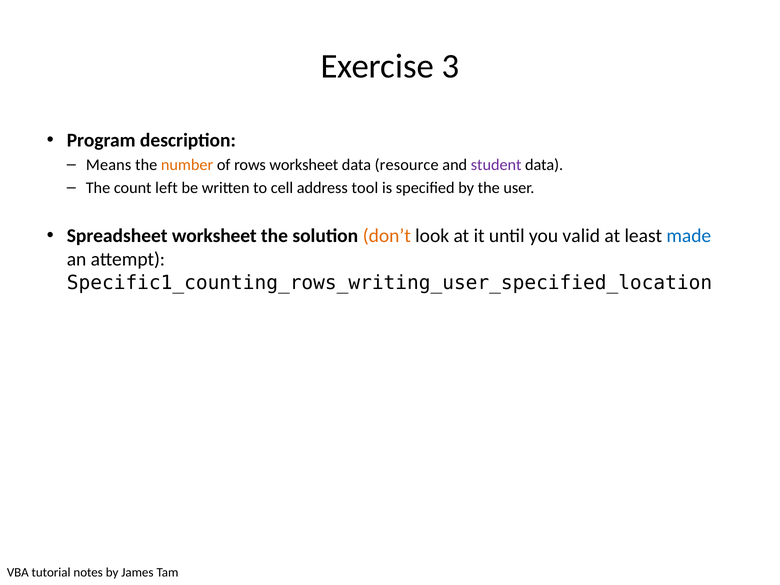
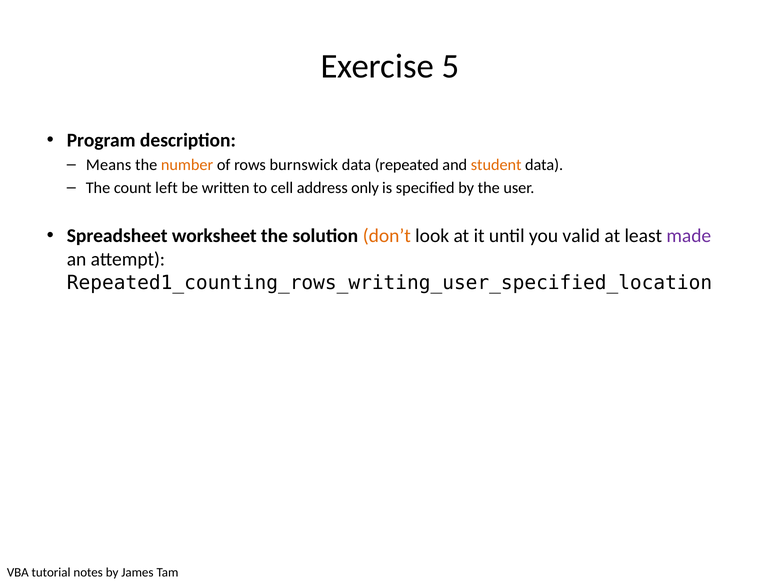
3: 3 -> 5
rows worksheet: worksheet -> burnswick
resource: resource -> repeated
student colour: purple -> orange
tool: tool -> only
made colour: blue -> purple
Specific1_counting_rows_writing_user_specified_location: Specific1_counting_rows_writing_user_specified_location -> Repeated1_counting_rows_writing_user_specified_location
